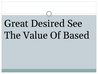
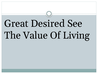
Based: Based -> Living
